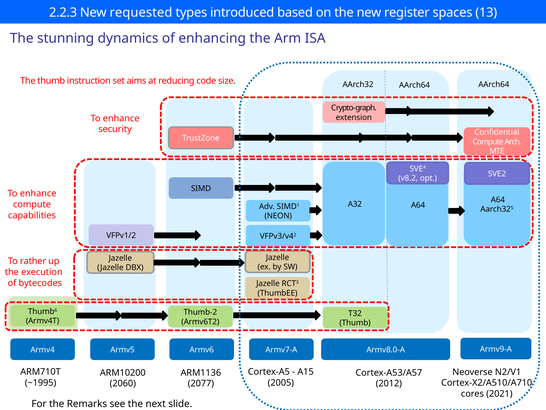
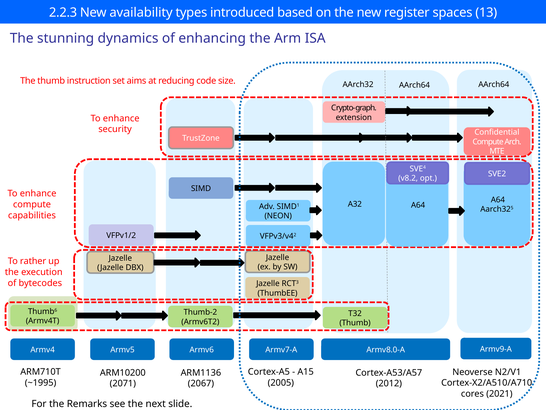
requested: requested -> availability
2060: 2060 -> 2071
2077: 2077 -> 2067
